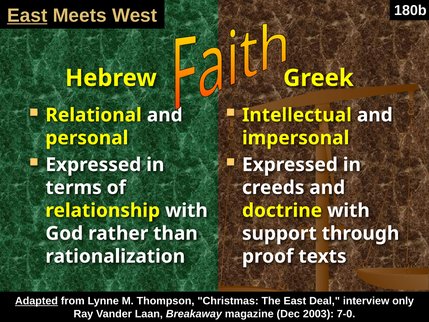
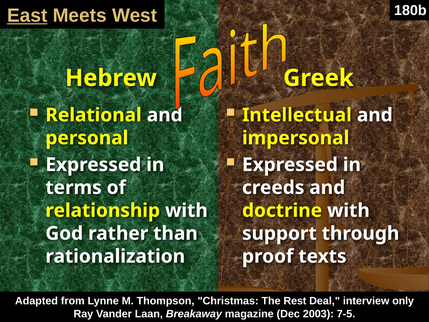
Adapted underline: present -> none
The East: East -> Rest
7-0: 7-0 -> 7-5
